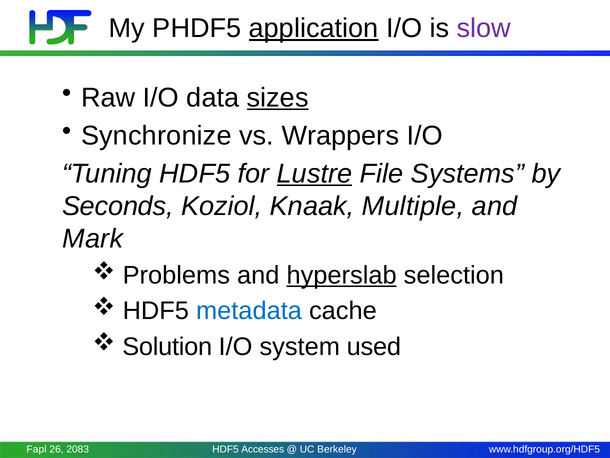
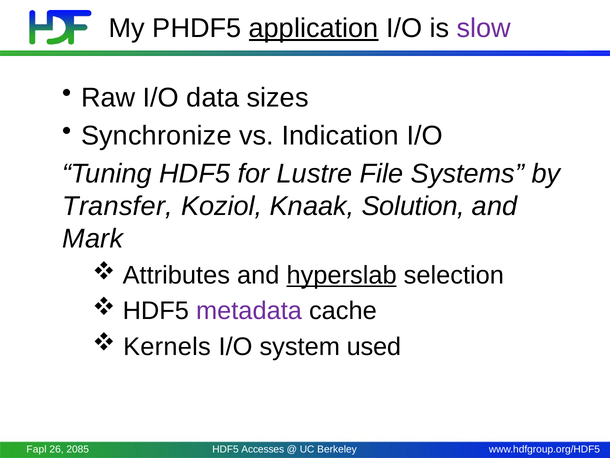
sizes underline: present -> none
Wrappers: Wrappers -> Indication
Lustre underline: present -> none
Seconds: Seconds -> Transfer
Multiple: Multiple -> Solution
Problems: Problems -> Attributes
metadata colour: blue -> purple
Solution: Solution -> Kernels
2083: 2083 -> 2085
